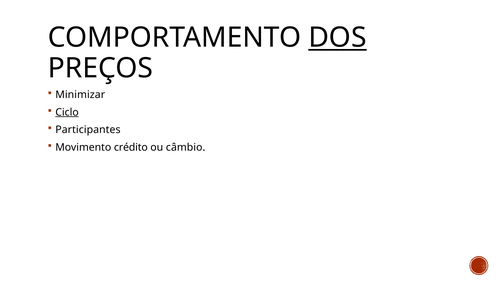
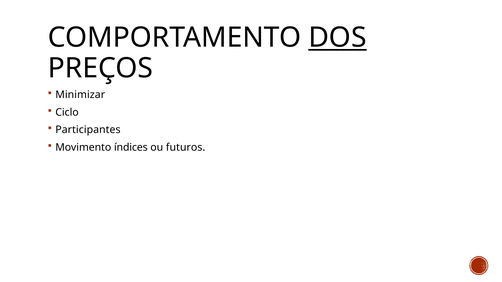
Ciclo underline: present -> none
crédito: crédito -> índices
câmbio: câmbio -> futuros
